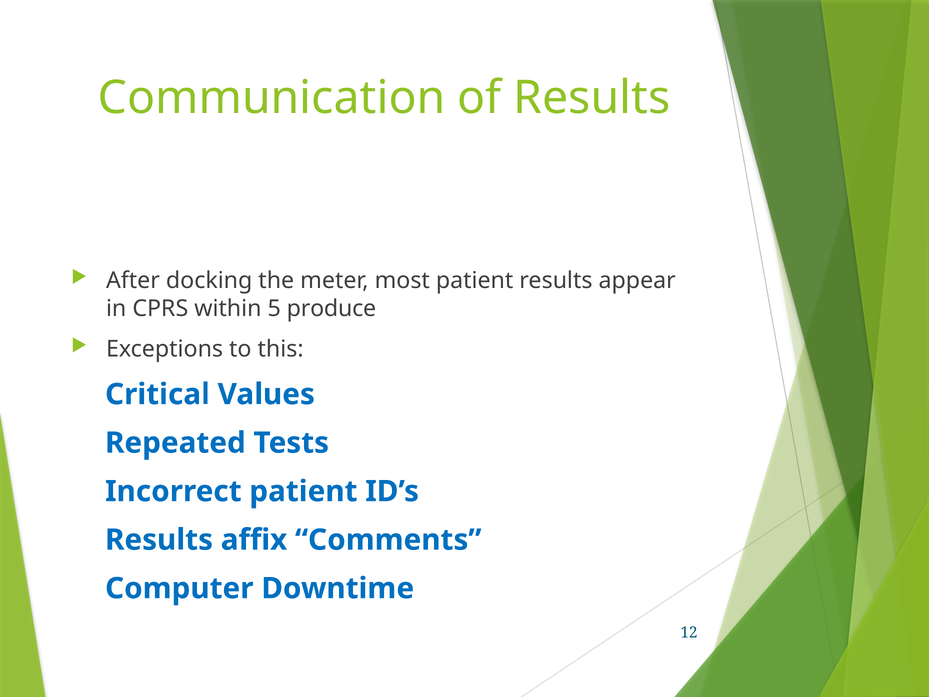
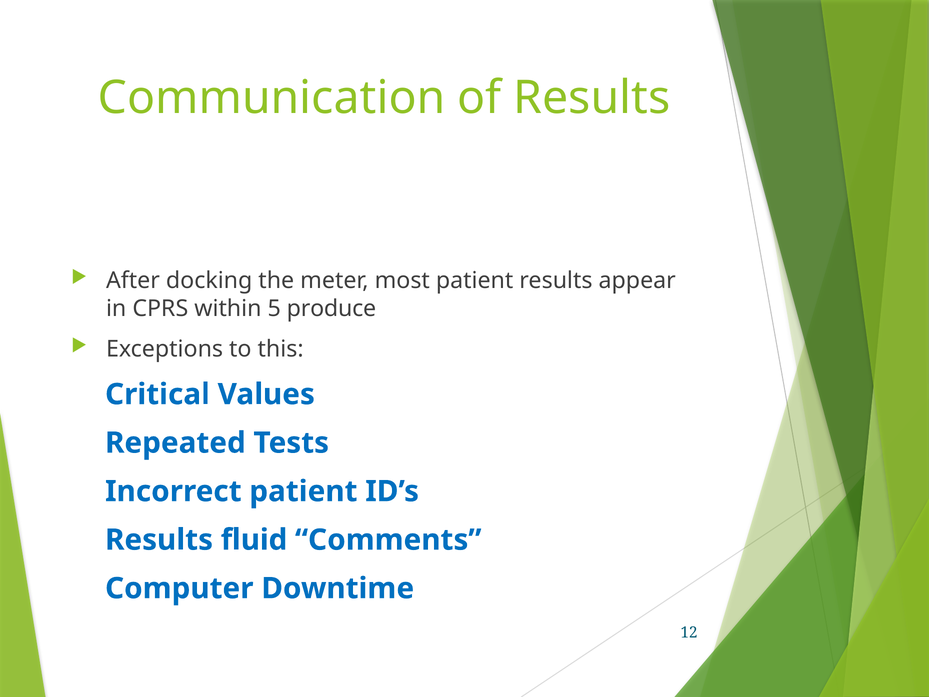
affix: affix -> fluid
